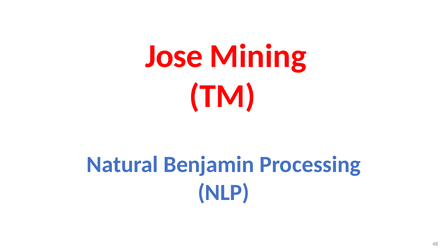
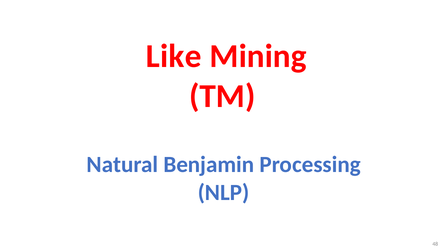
Jose: Jose -> Like
